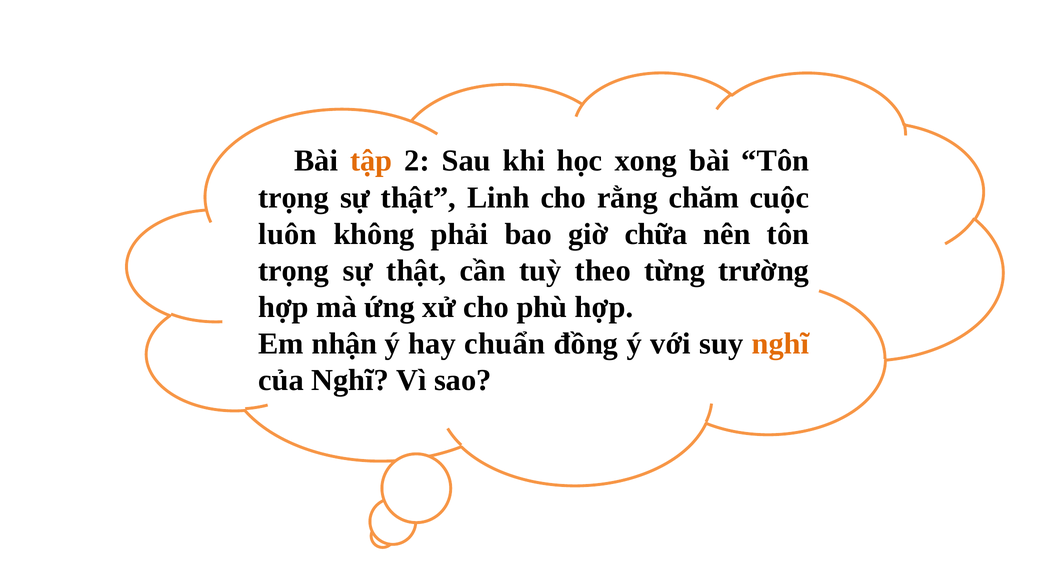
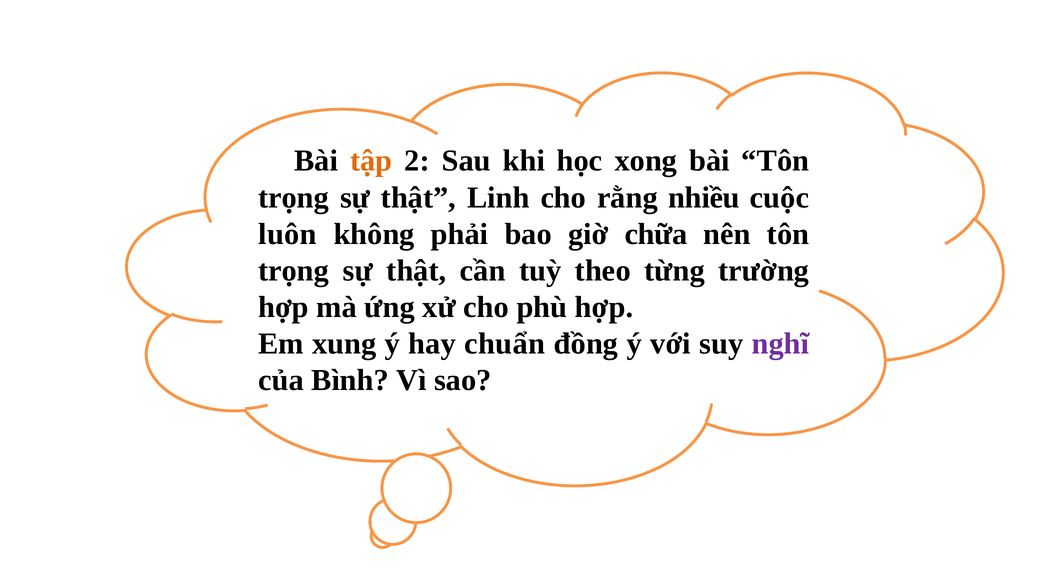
chăm: chăm -> nhiều
nhận: nhận -> xung
nghĩ at (780, 343) colour: orange -> purple
của Nghĩ: Nghĩ -> Bình
